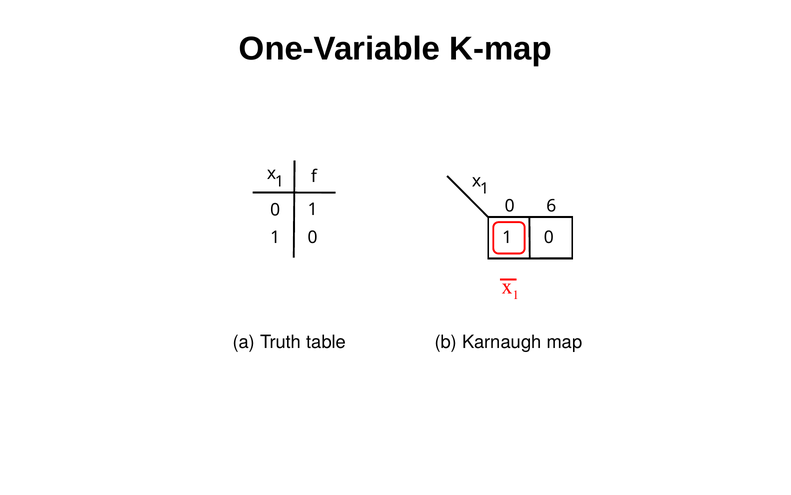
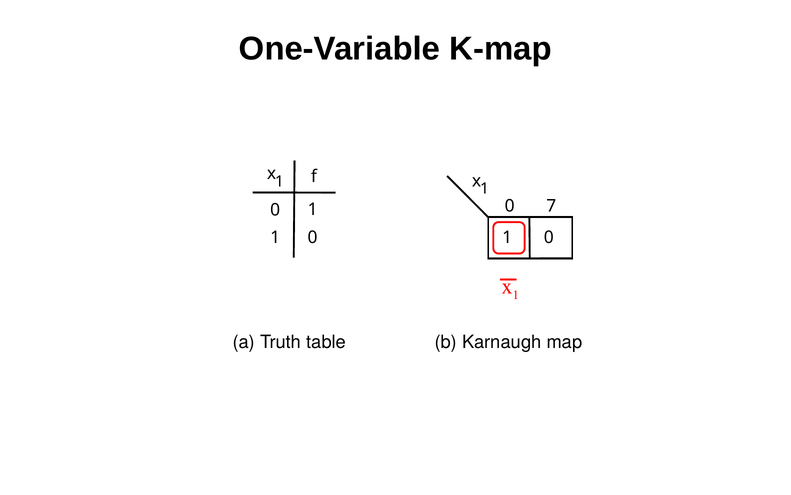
6: 6 -> 7
